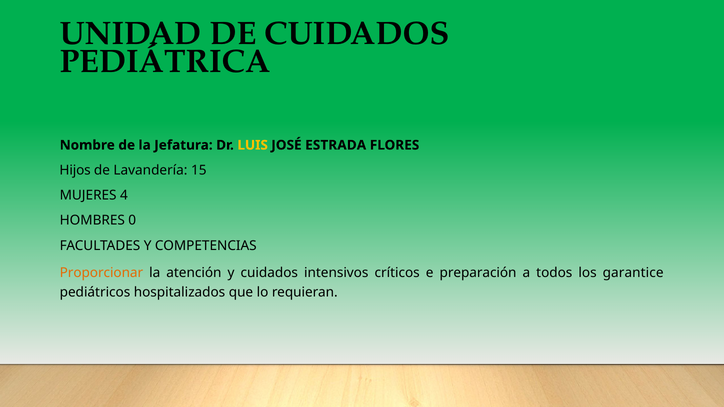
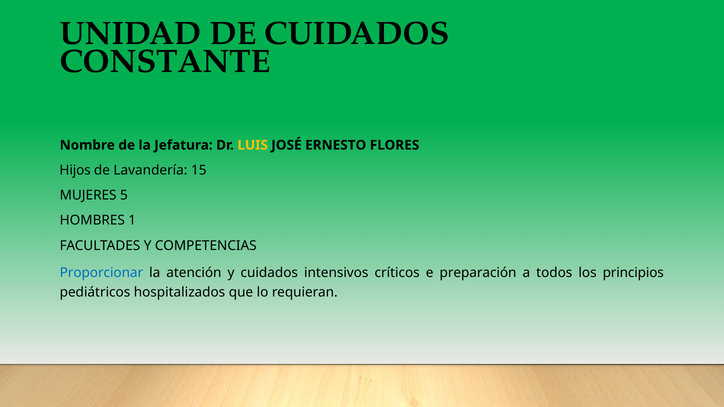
PEDIÁTRICA: PEDIÁTRICA -> CONSTANTE
ESTRADA: ESTRADA -> ERNESTO
4: 4 -> 5
0: 0 -> 1
Proporcionar colour: orange -> blue
garantice: garantice -> principios
